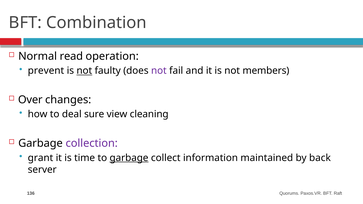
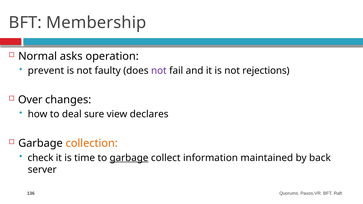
Combination: Combination -> Membership
read: read -> asks
not at (84, 71) underline: present -> none
members: members -> rejections
cleaning: cleaning -> declares
collection colour: purple -> orange
grant: grant -> check
